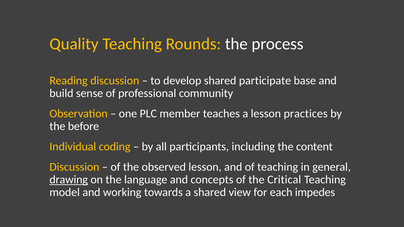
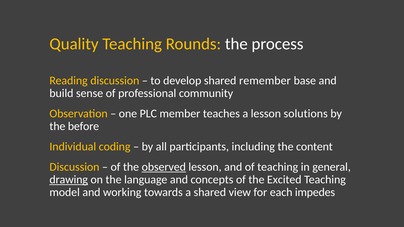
participate: participate -> remember
practices: practices -> solutions
observed underline: none -> present
Critical: Critical -> Excited
